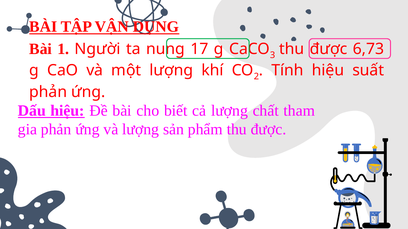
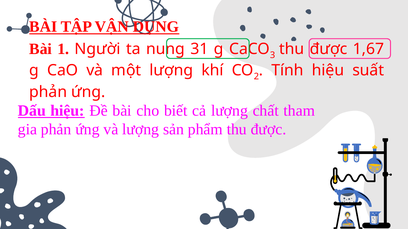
17: 17 -> 31
6,73: 6,73 -> 1,67
